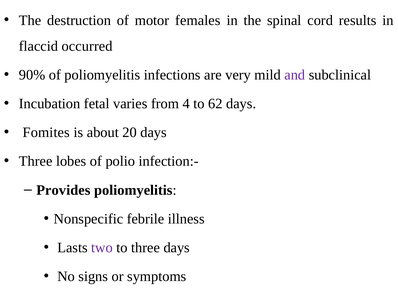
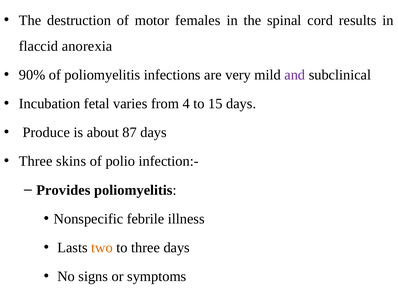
occurred: occurred -> anorexia
62: 62 -> 15
Fomites: Fomites -> Produce
20: 20 -> 87
lobes: lobes -> skins
two colour: purple -> orange
